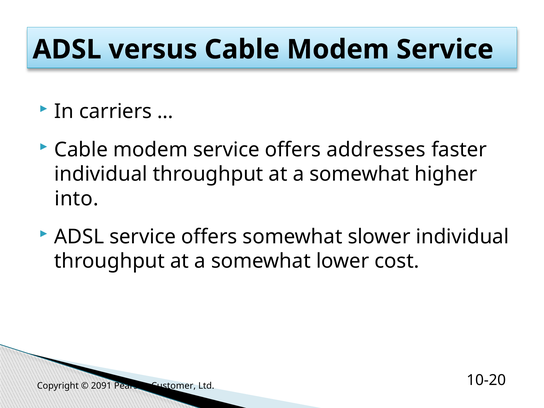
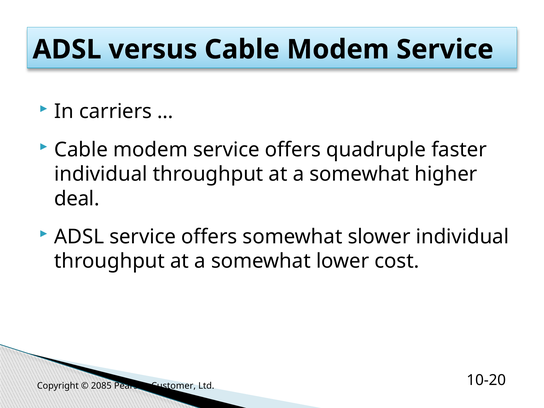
addresses: addresses -> quadruple
into: into -> deal
2091: 2091 -> 2085
